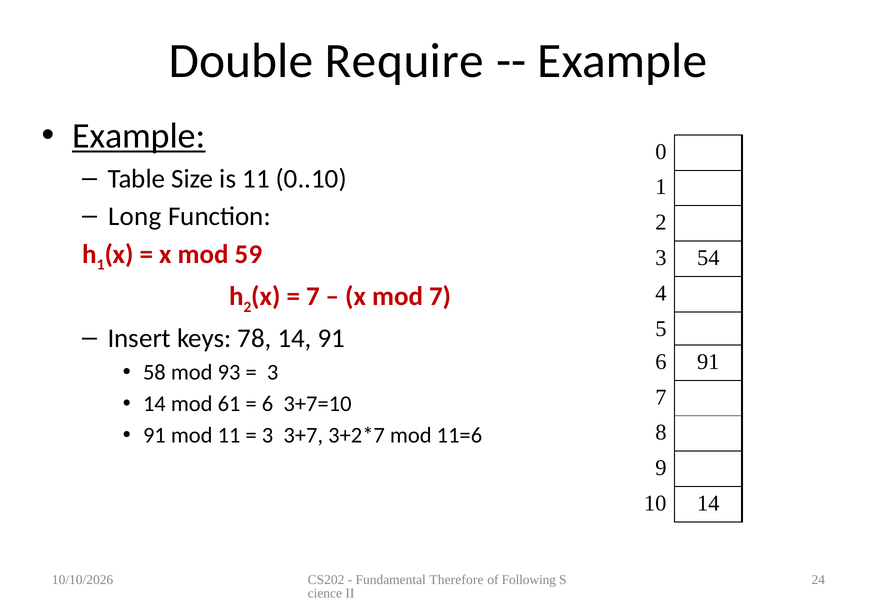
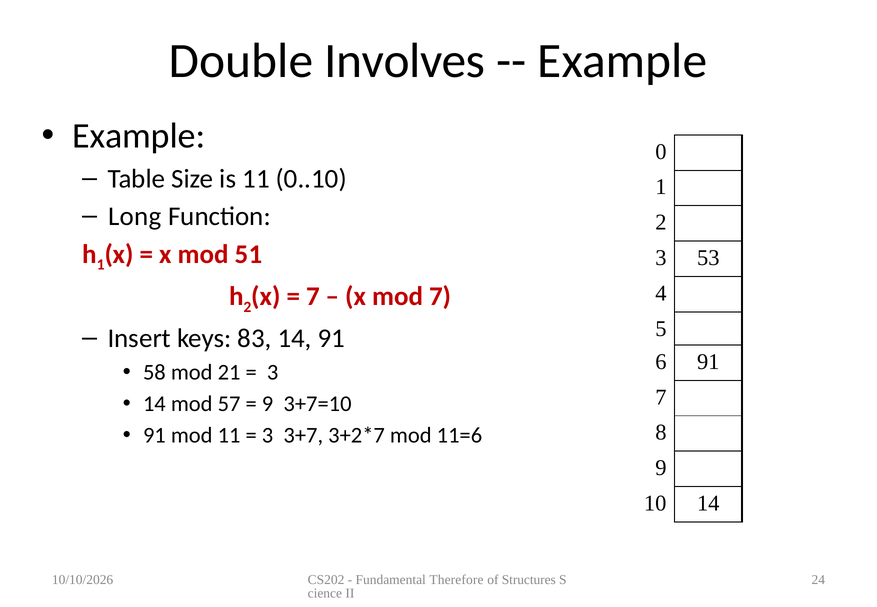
Require: Require -> Involves
Example at (139, 136) underline: present -> none
59: 59 -> 51
54: 54 -> 53
78: 78 -> 83
93: 93 -> 21
61: 61 -> 57
6 at (268, 404): 6 -> 9
Following: Following -> Structures
